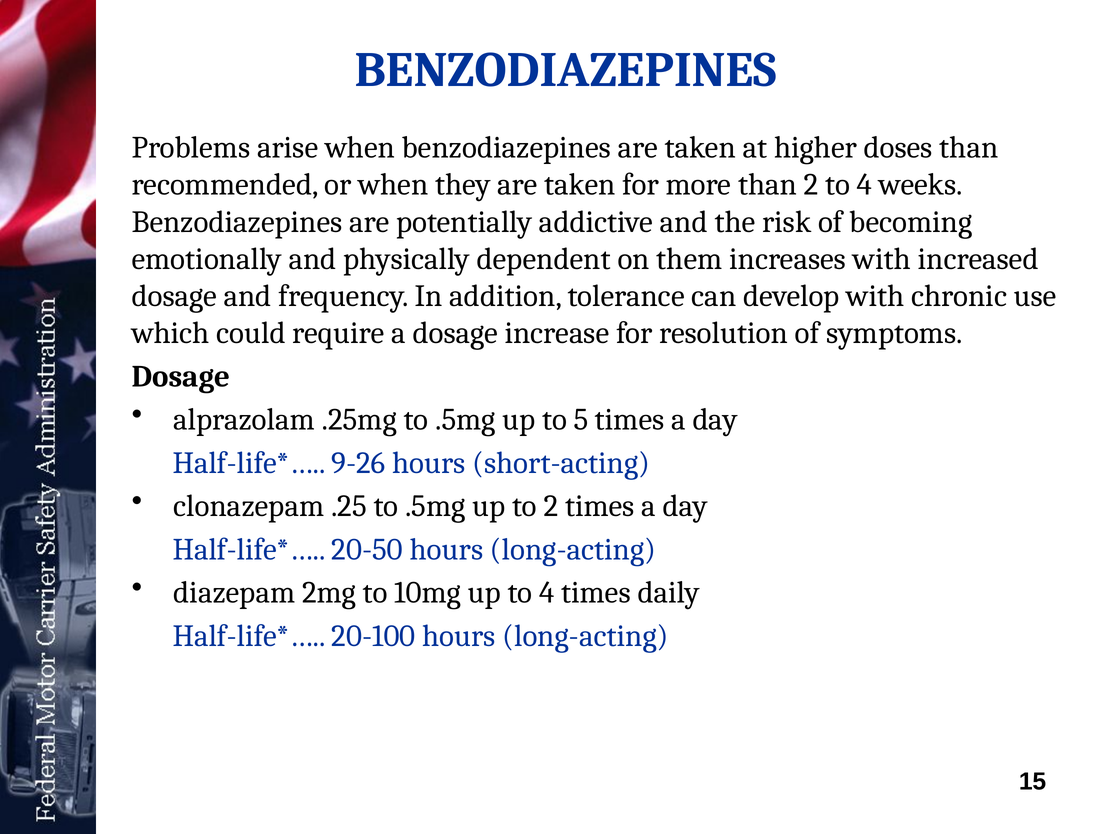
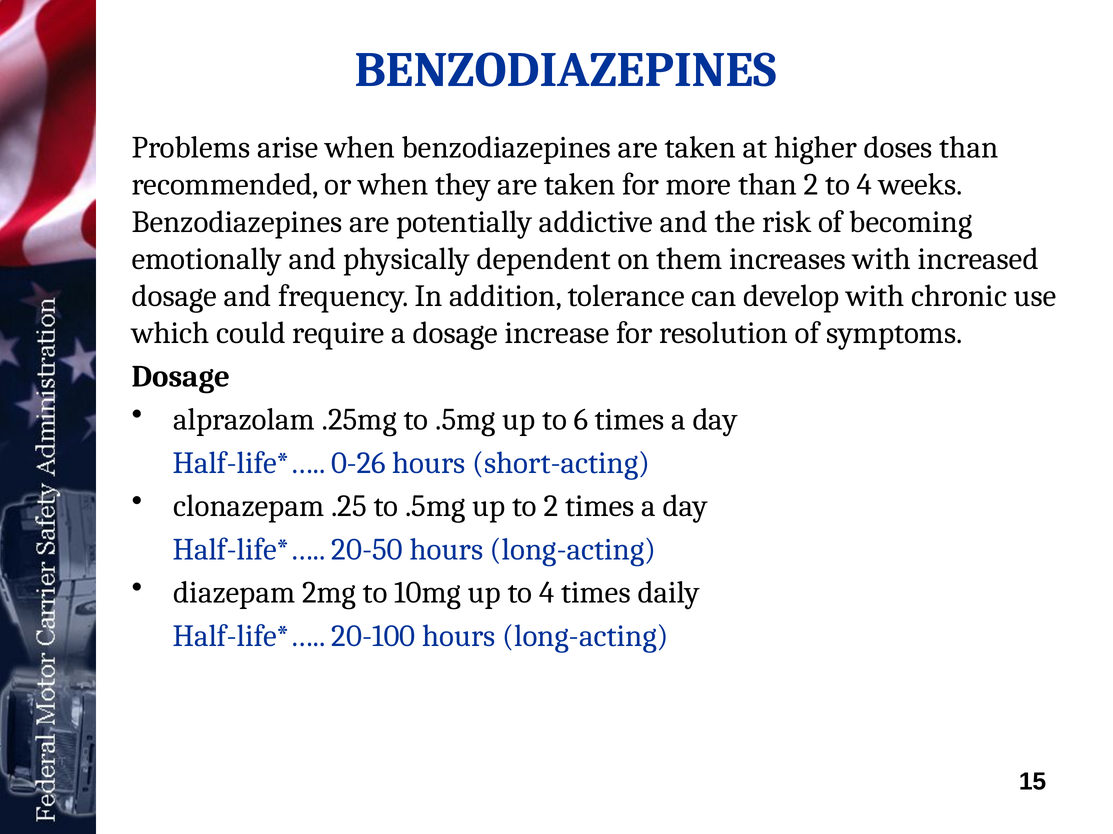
5: 5 -> 6
9-26: 9-26 -> 0-26
